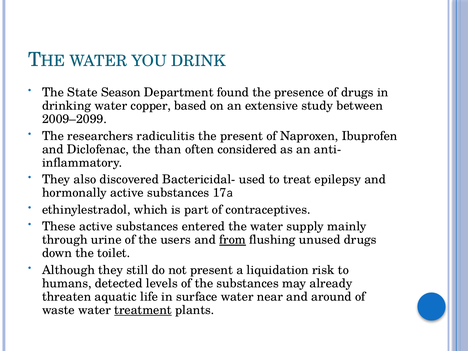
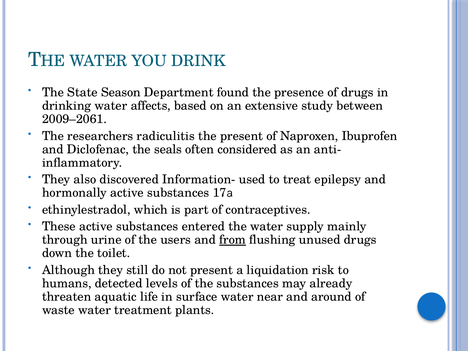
copper: copper -> affects
2009–2099: 2009–2099 -> 2009–2061
than: than -> seals
Bactericidal-: Bactericidal- -> Information-
treatment underline: present -> none
